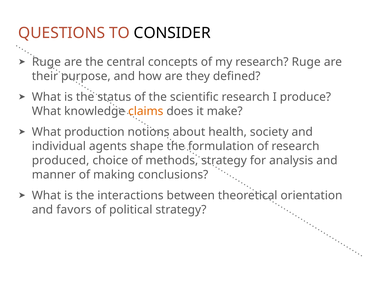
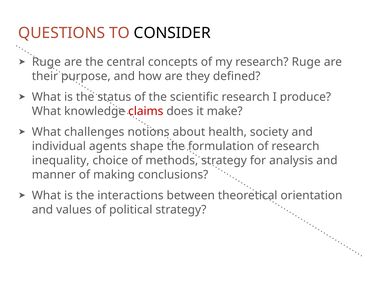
claims colour: orange -> red
production: production -> challenges
produced: produced -> inequality
favors: favors -> values
